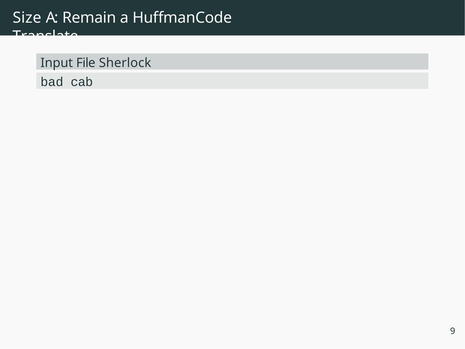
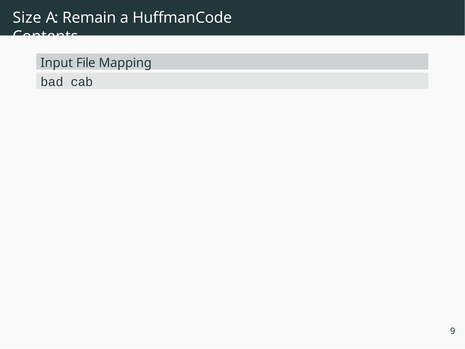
Translate: Translate -> Contents
Sherlock: Sherlock -> Mapping
